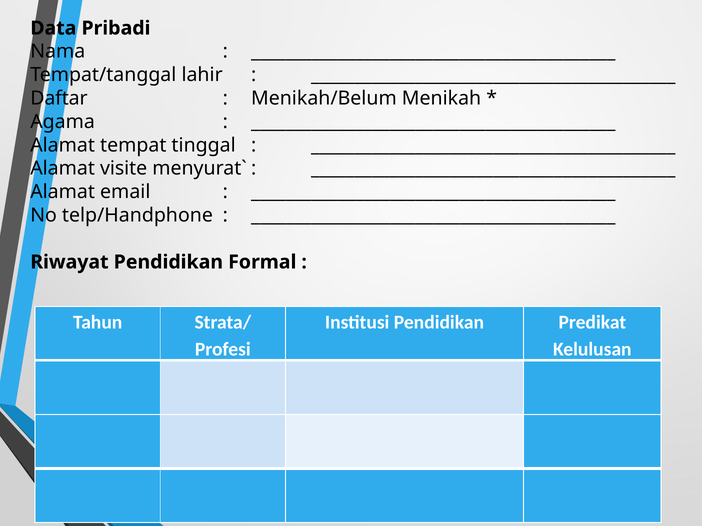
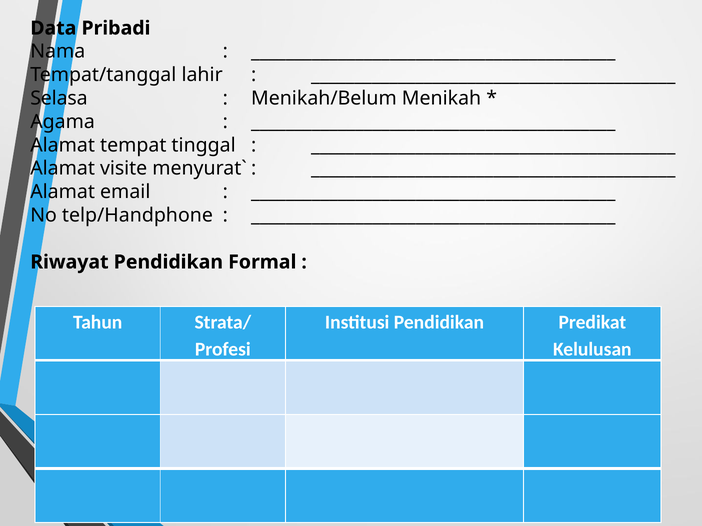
Daftar: Daftar -> Selasa
